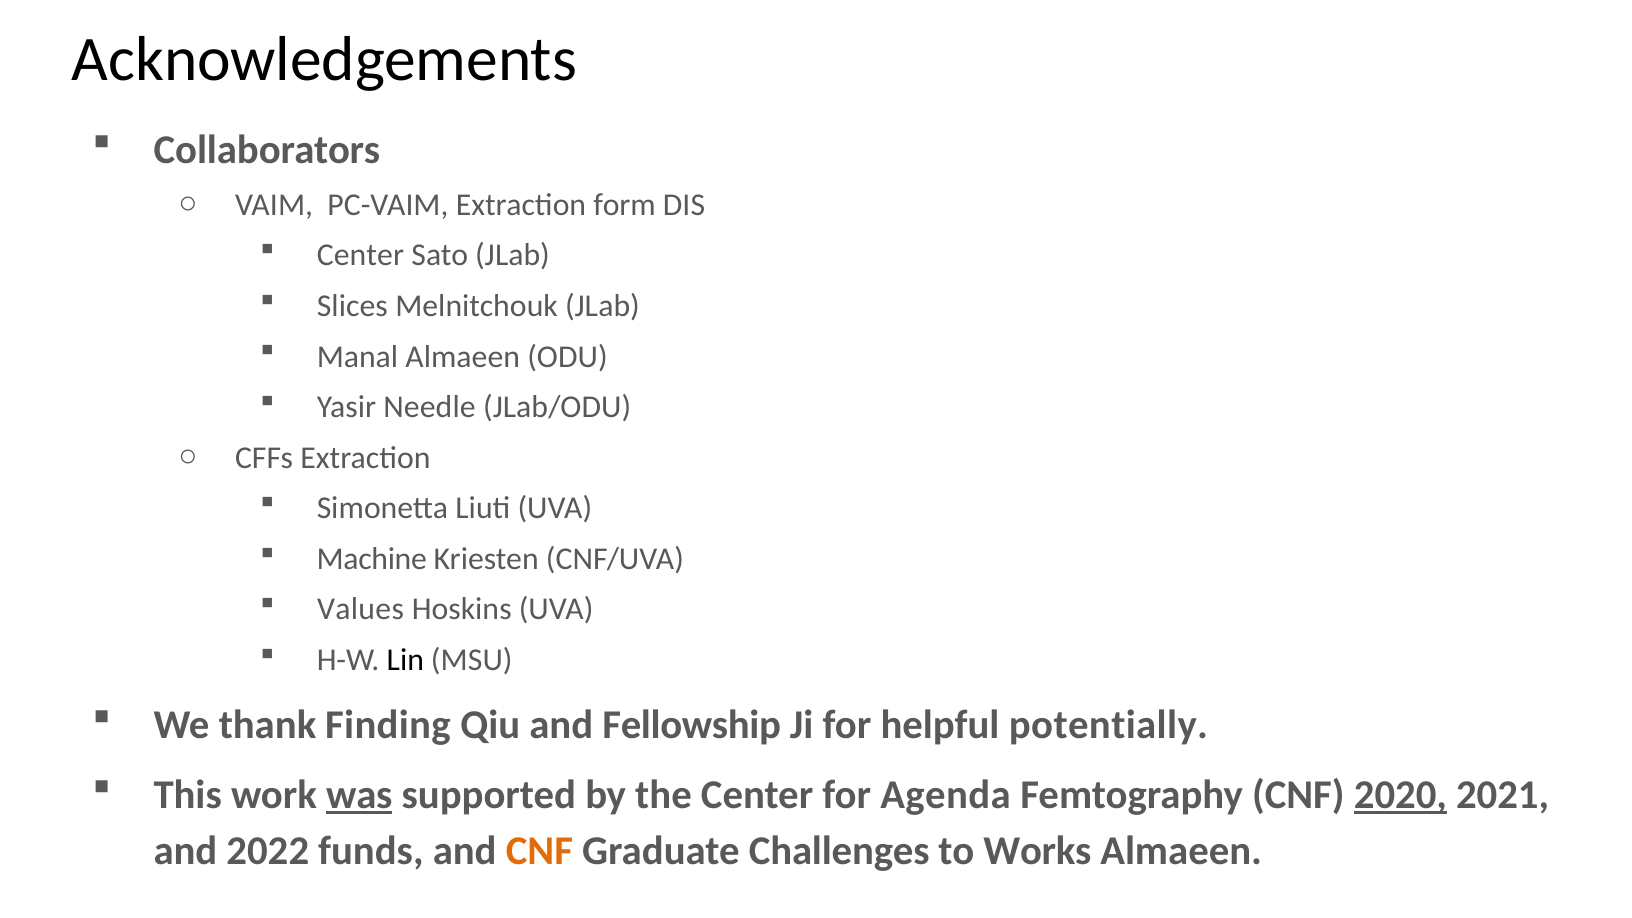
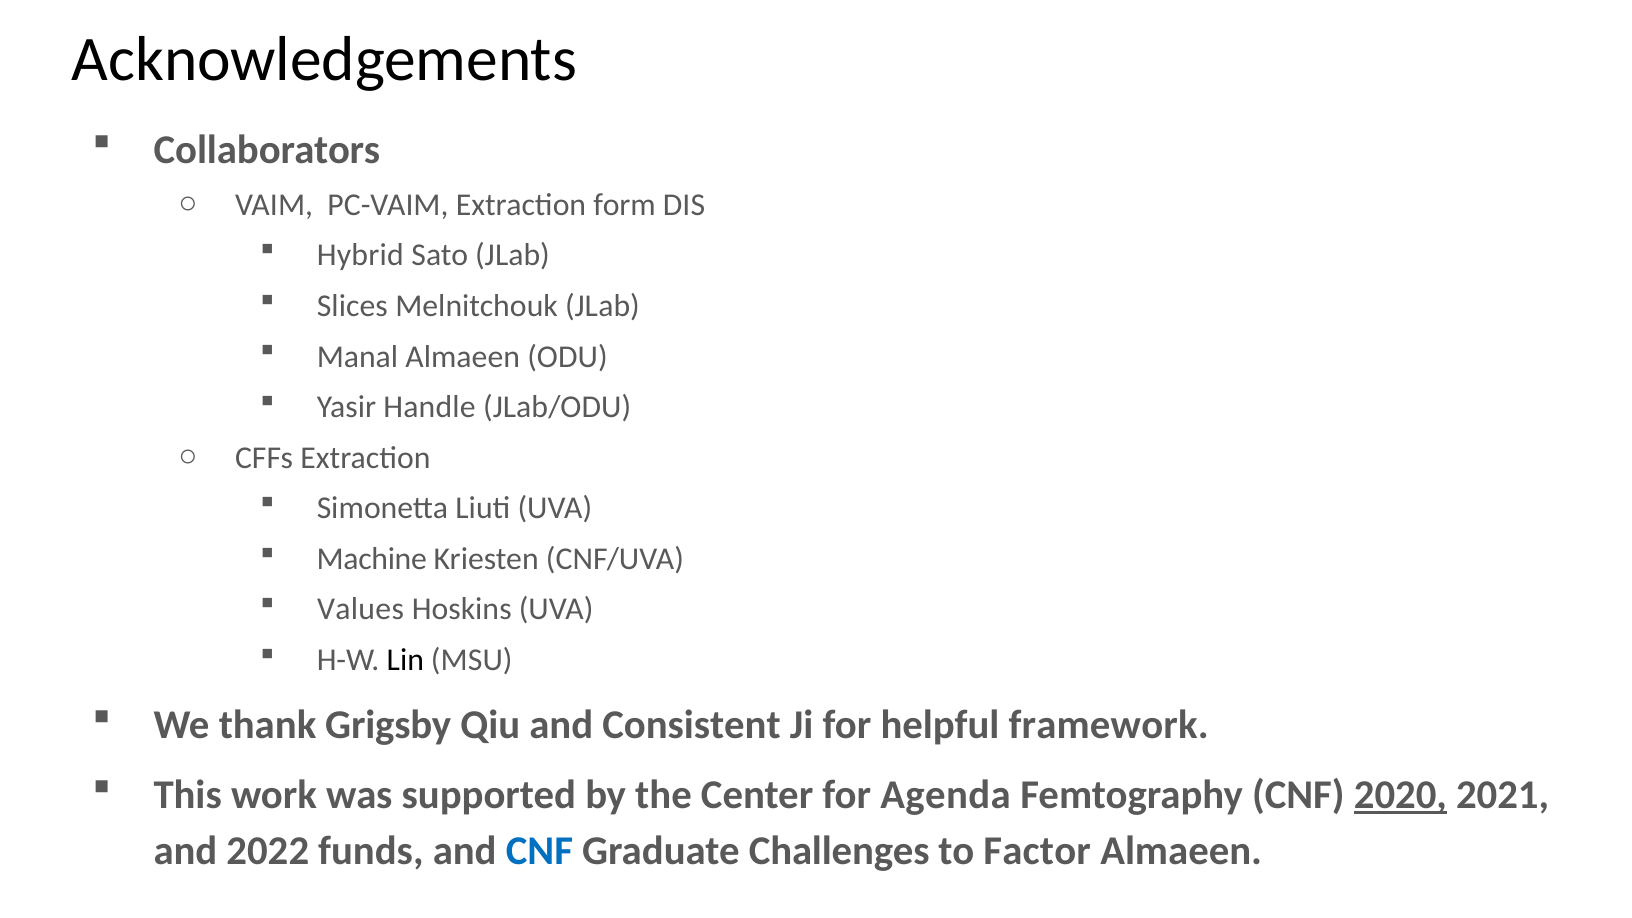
Center at (360, 255): Center -> Hybrid
Needle: Needle -> Handle
Finding: Finding -> Grigsby
Fellowship: Fellowship -> Consistent
potentially: potentially -> framework
was underline: present -> none
CNF at (539, 851) colour: orange -> blue
Works: Works -> Factor
